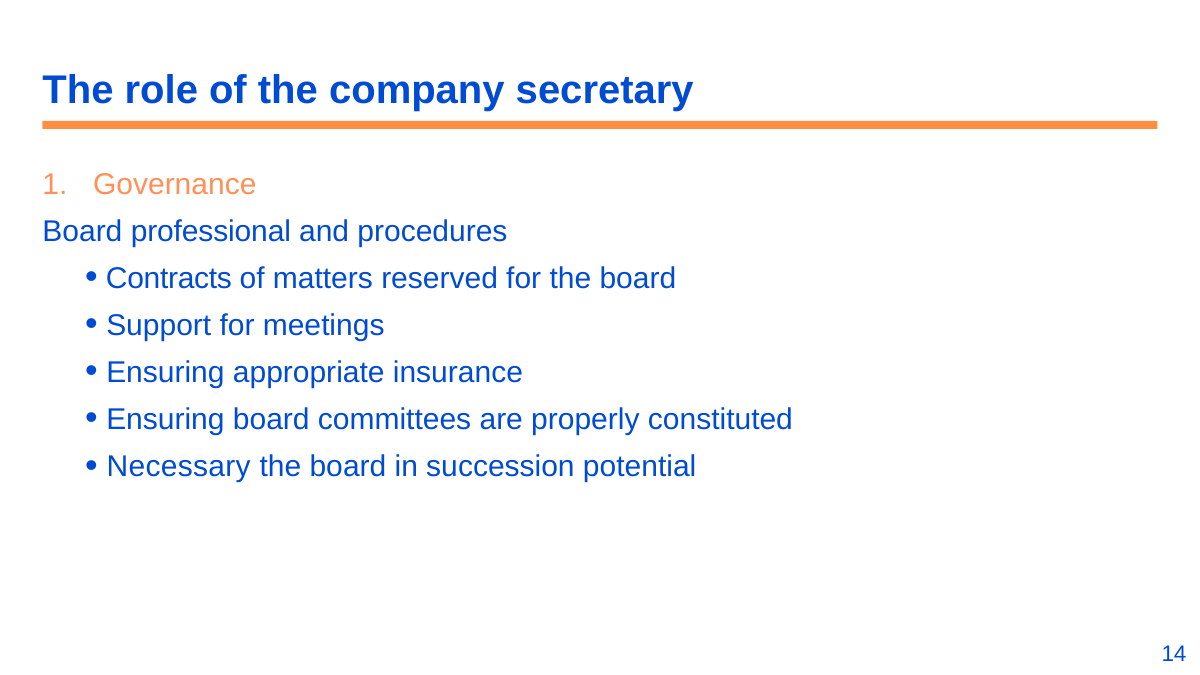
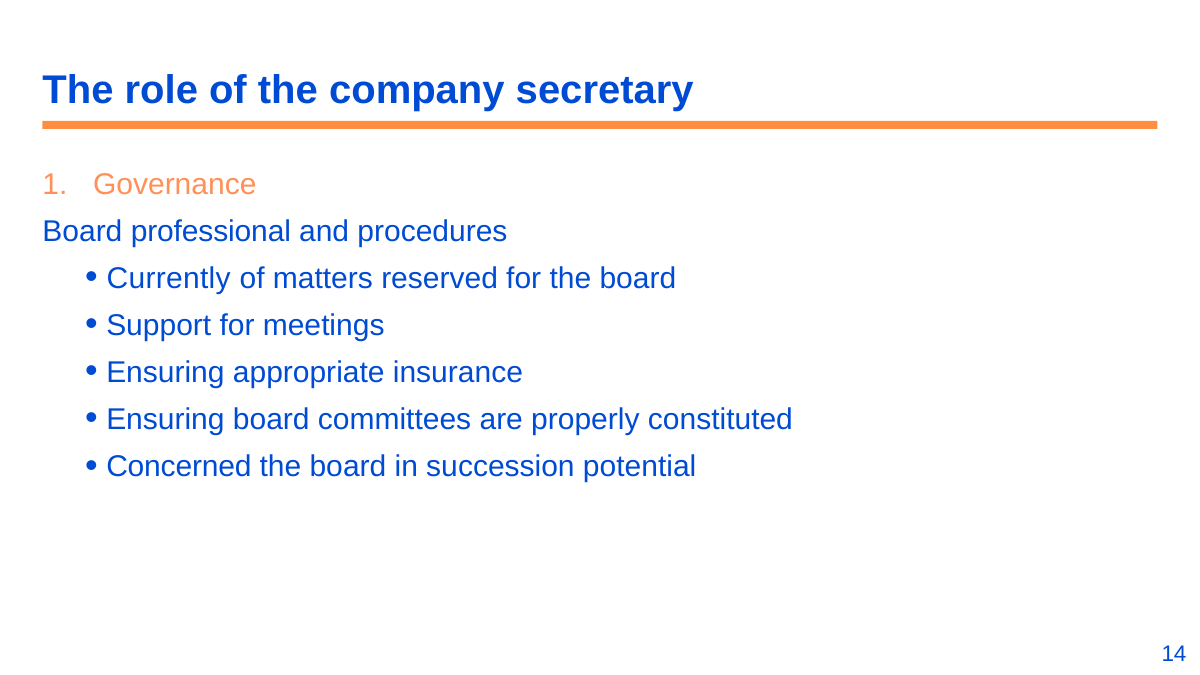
Contracts: Contracts -> Currently
Necessary: Necessary -> Concerned
